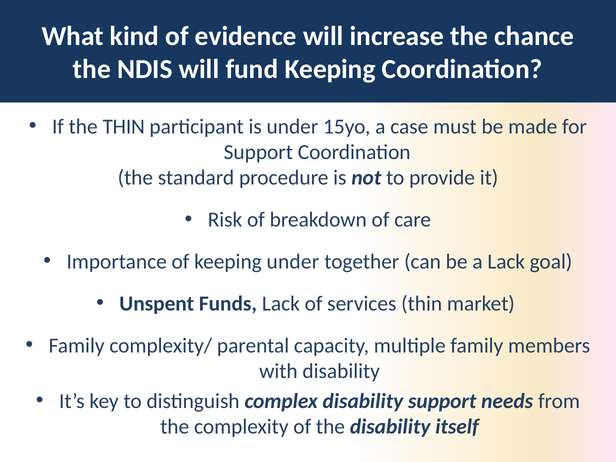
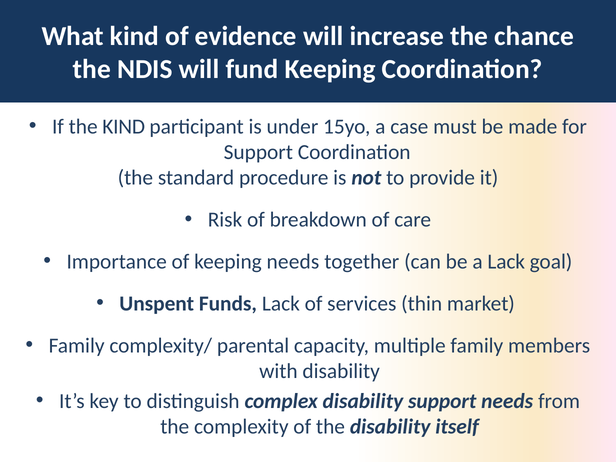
the THIN: THIN -> KIND
keeping under: under -> needs
